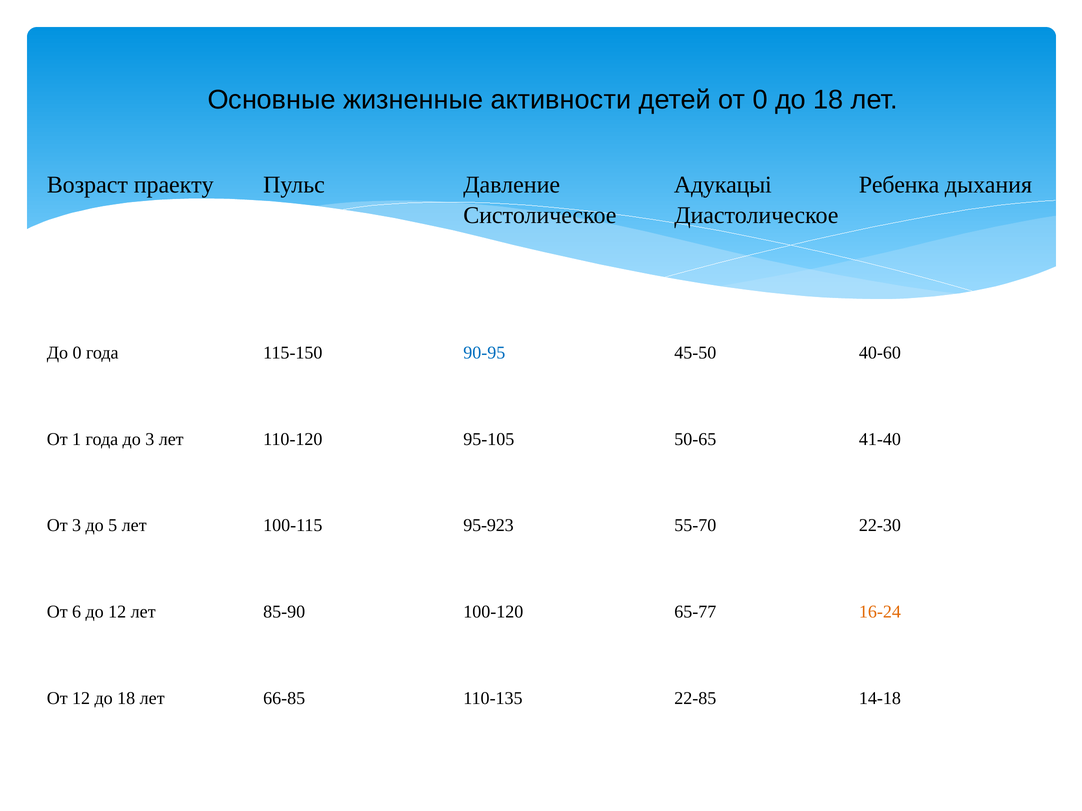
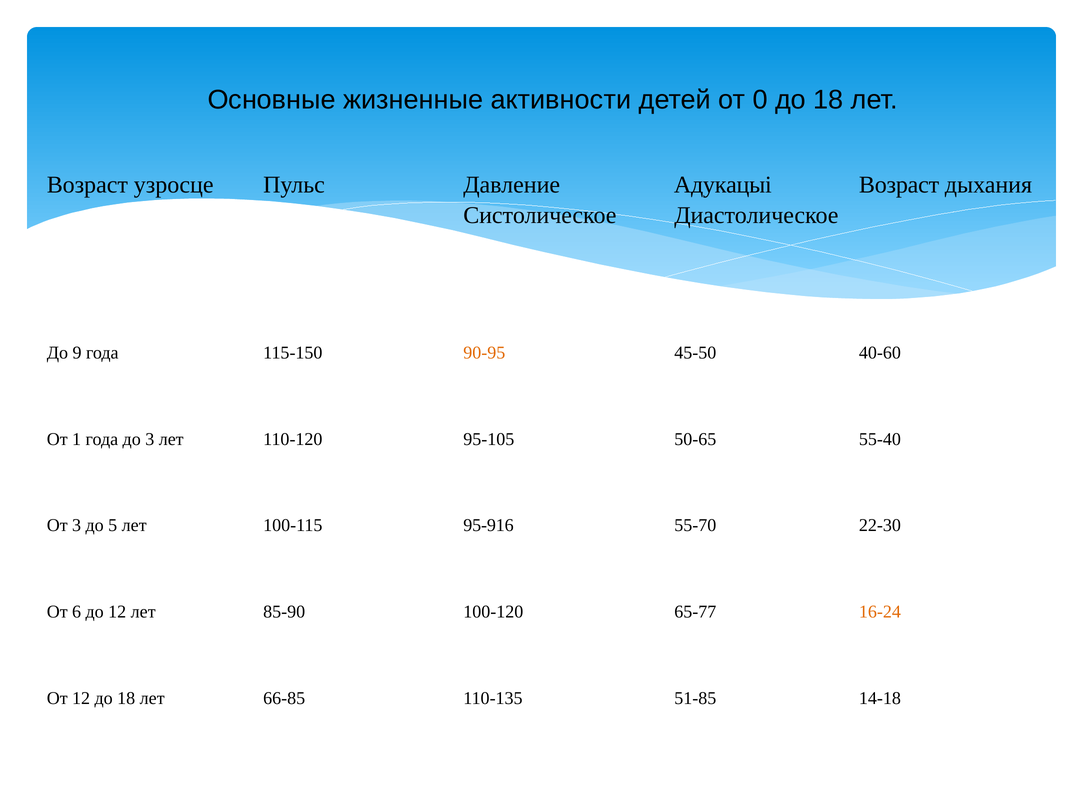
праекту: праекту -> узросце
Ребенка at (899, 185): Ребенка -> Возраст
До 0: 0 -> 9
90-95 colour: blue -> orange
41-40: 41-40 -> 55-40
95-923: 95-923 -> 95-916
22-85: 22-85 -> 51-85
